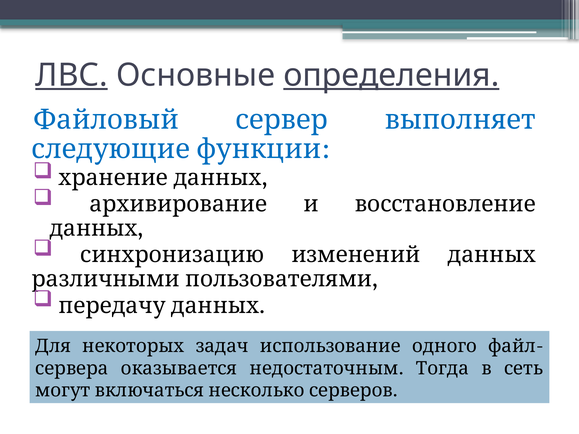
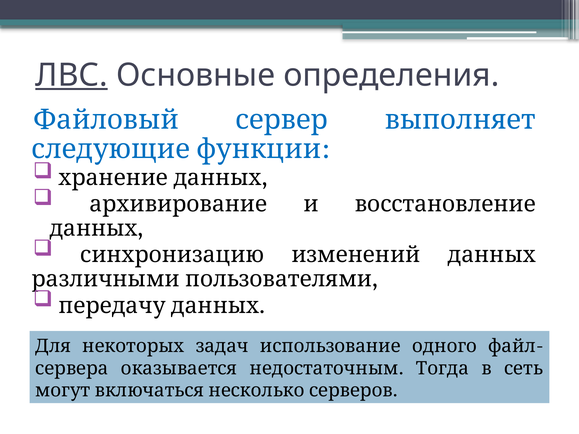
определения underline: present -> none
